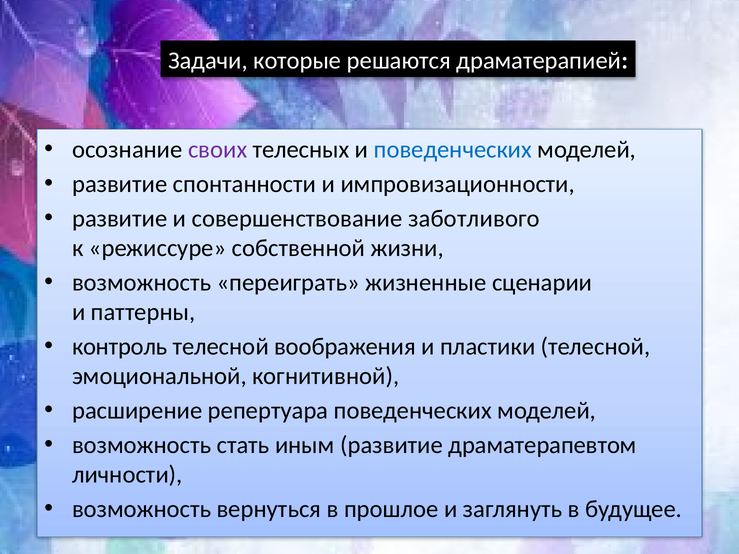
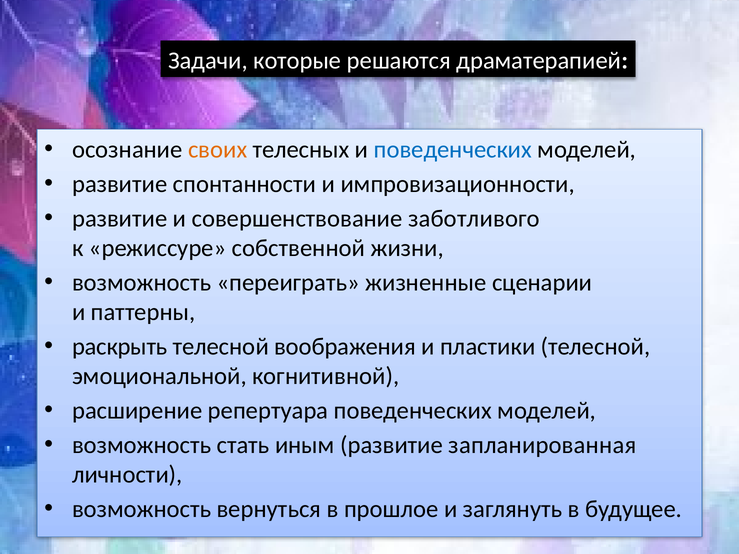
своих colour: purple -> orange
контроль: контроль -> раскрыть
драматерапевтом: драматерапевтом -> запланированная
